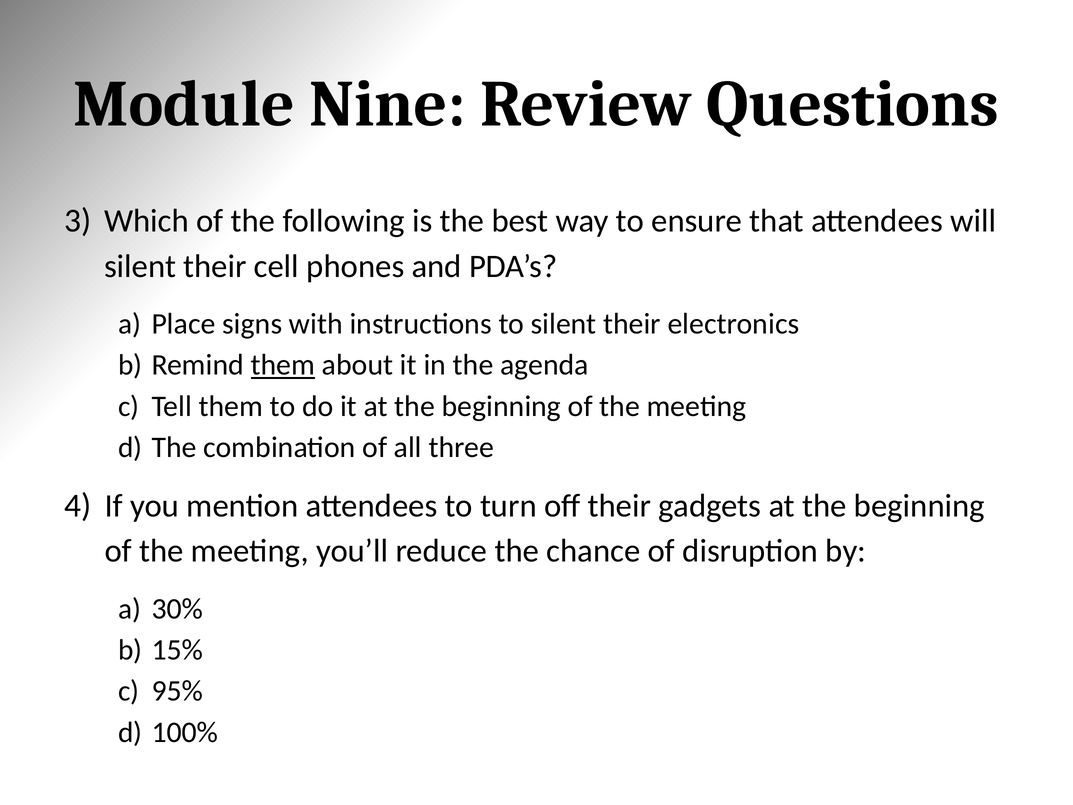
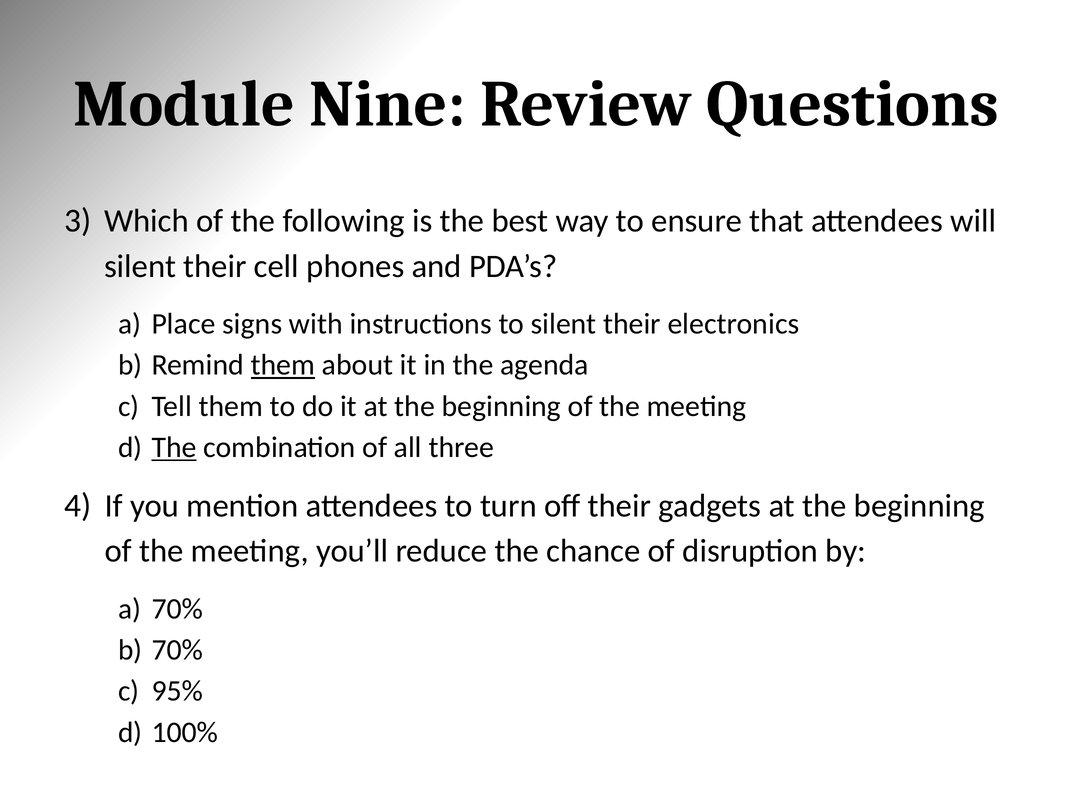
The at (174, 447) underline: none -> present
30% at (177, 609): 30% -> 70%
15% at (177, 650): 15% -> 70%
